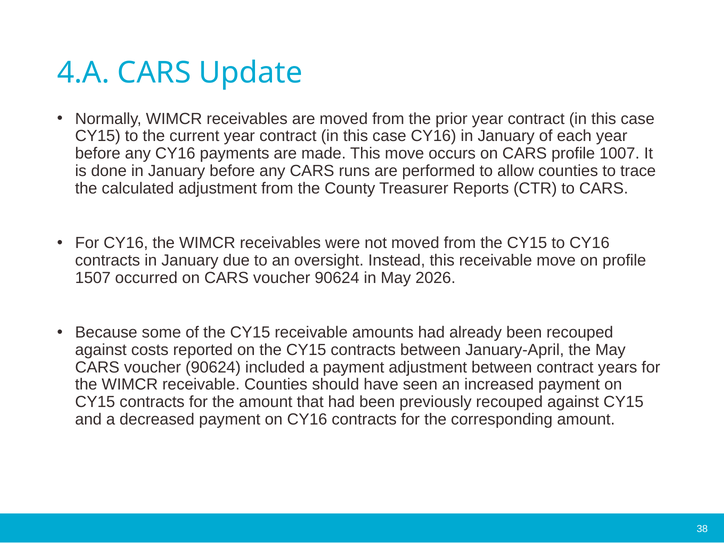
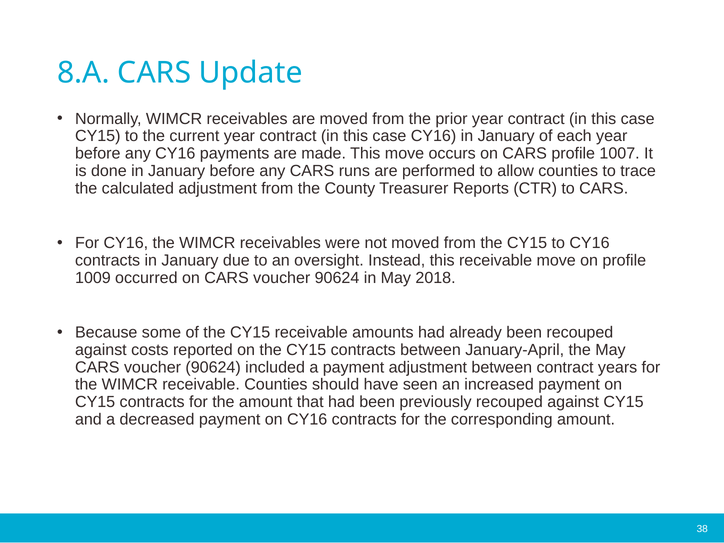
4.A: 4.A -> 8.A
1507: 1507 -> 1009
2026: 2026 -> 2018
